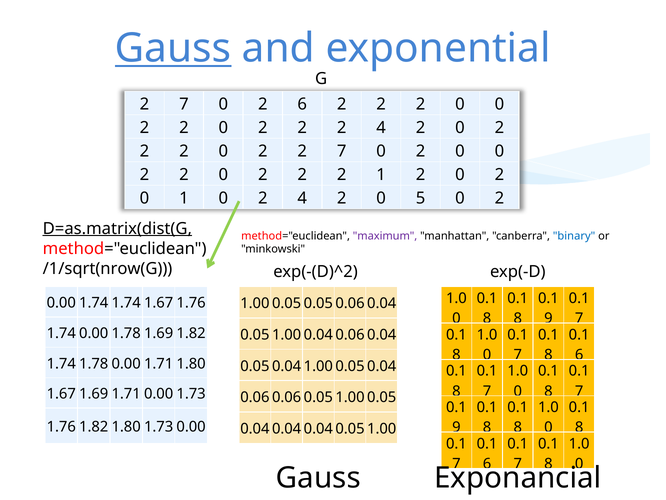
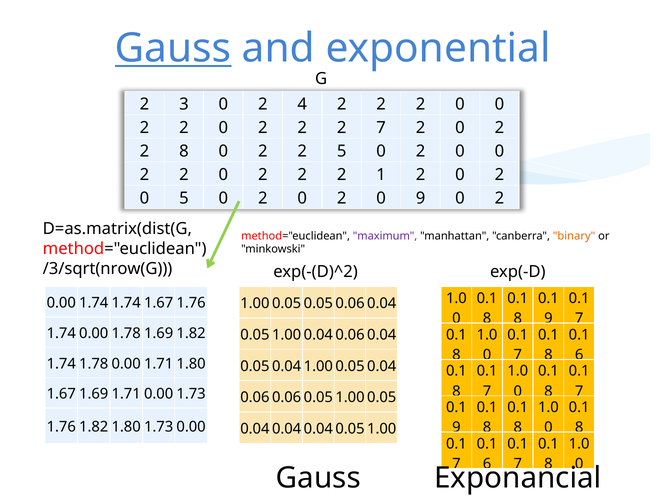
7 at (184, 104): 7 -> 3
2 6: 6 -> 4
2 2 4: 4 -> 7
2 at (184, 151): 2 -> 8
2 2 7: 7 -> 5
0 1: 1 -> 5
4 at (302, 198): 4 -> 0
0 5: 5 -> 9
D=as.matrix(dist(G underline: present -> none
binary colour: blue -> orange
/1/sqrt(nrow(G: /1/sqrt(nrow(G -> /3/sqrt(nrow(G
